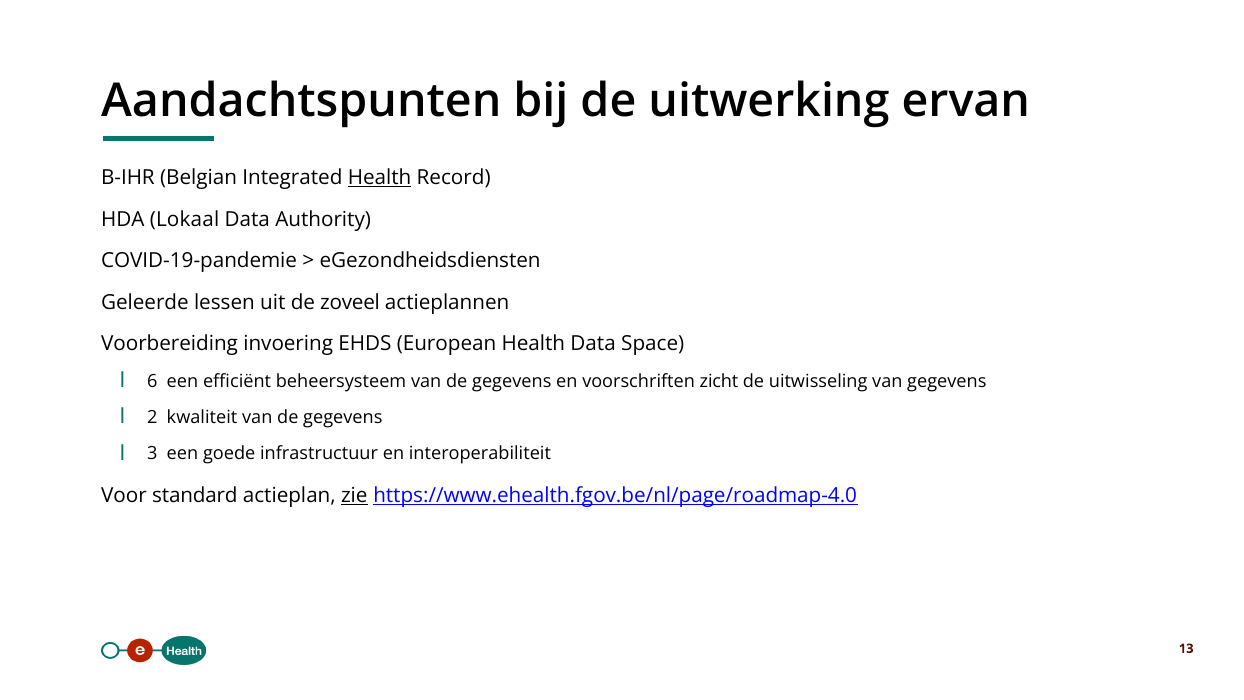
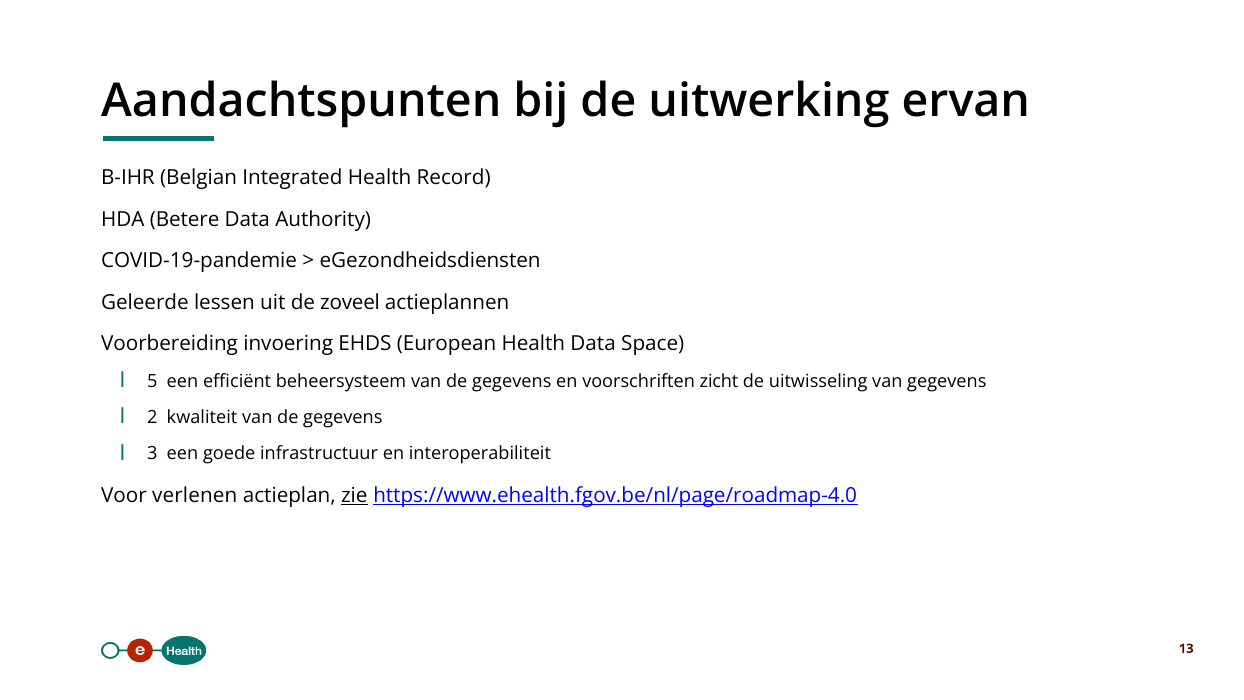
Health at (380, 178) underline: present -> none
Lokaal: Lokaal -> Betere
6: 6 -> 5
standard: standard -> verlenen
